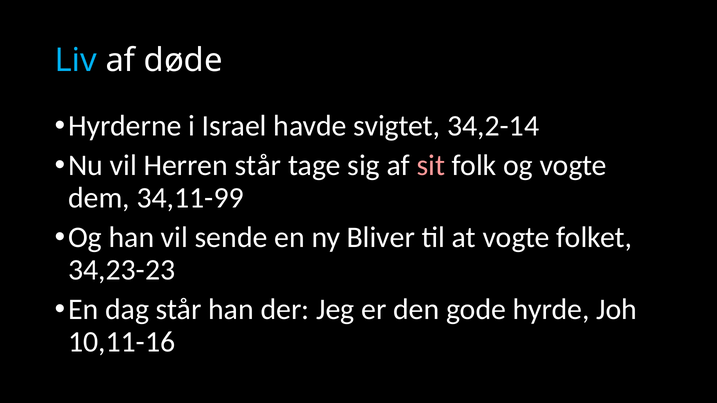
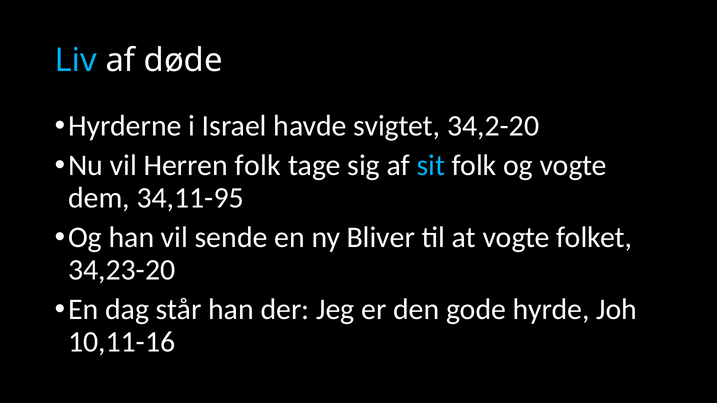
34,2-14: 34,2-14 -> 34,2-20
Herren står: står -> folk
sit colour: pink -> light blue
34,11-99: 34,11-99 -> 34,11-95
34,23-23: 34,23-23 -> 34,23-20
